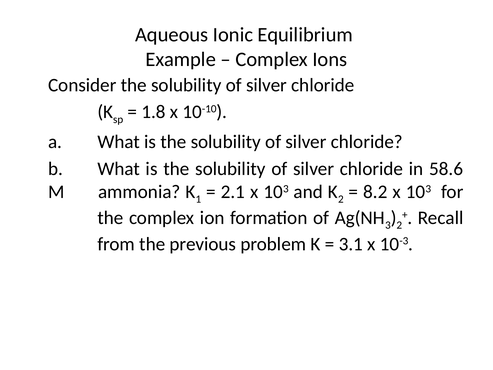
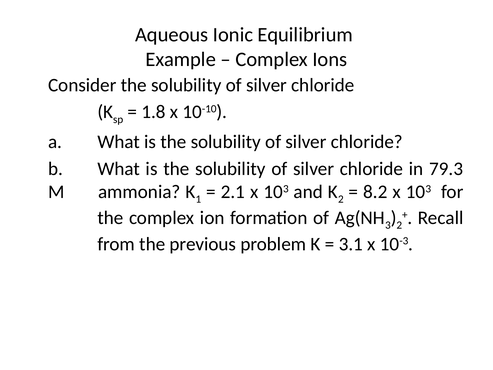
58.6: 58.6 -> 79.3
